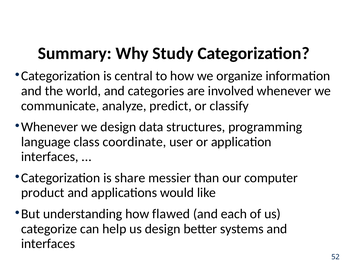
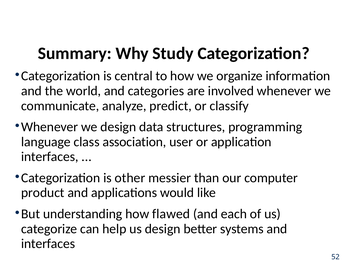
coordinate: coordinate -> association
share: share -> other
